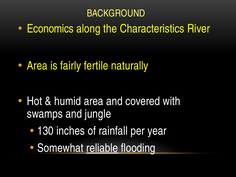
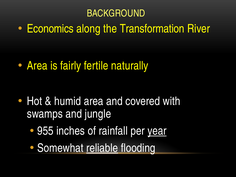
Characteristics: Characteristics -> Transformation
130: 130 -> 955
year underline: none -> present
